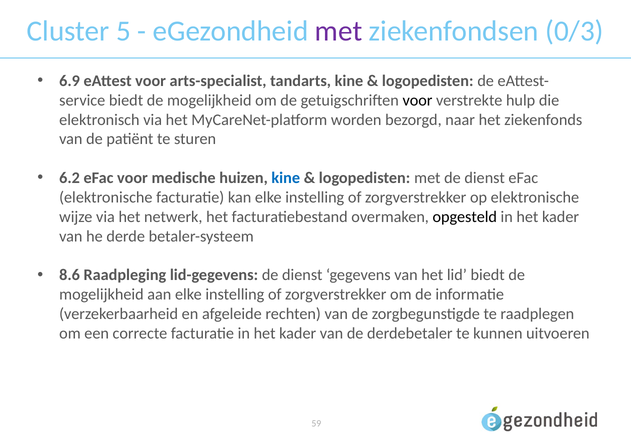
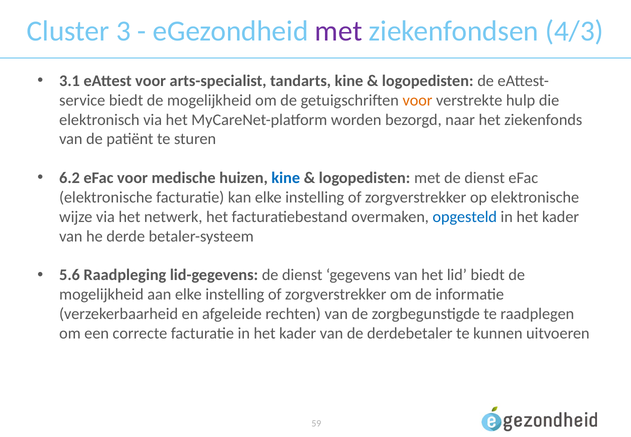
5: 5 -> 3
0/3: 0/3 -> 4/3
6.9: 6.9 -> 3.1
voor at (417, 100) colour: black -> orange
opgesteld colour: black -> blue
8.6: 8.6 -> 5.6
